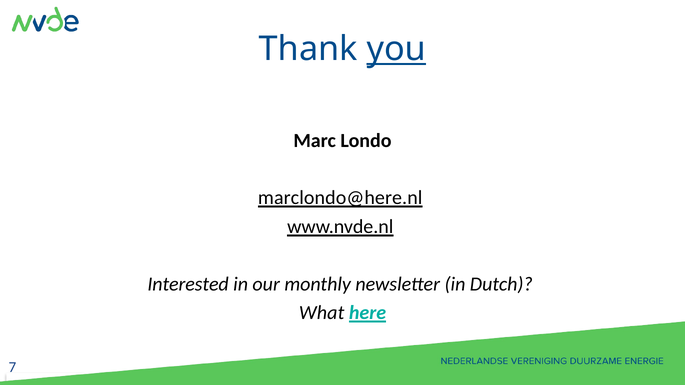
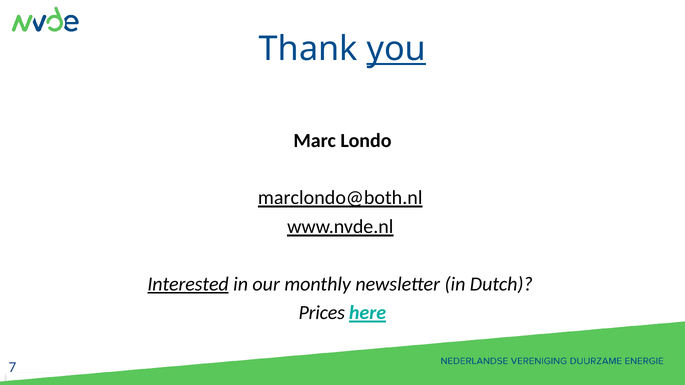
marclondo@here.nl: marclondo@here.nl -> marclondo@both.nl
Interested underline: none -> present
What: What -> Prices
